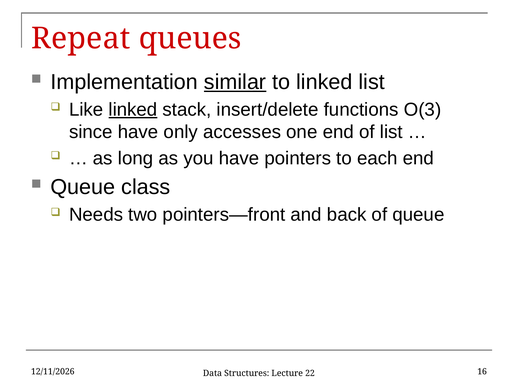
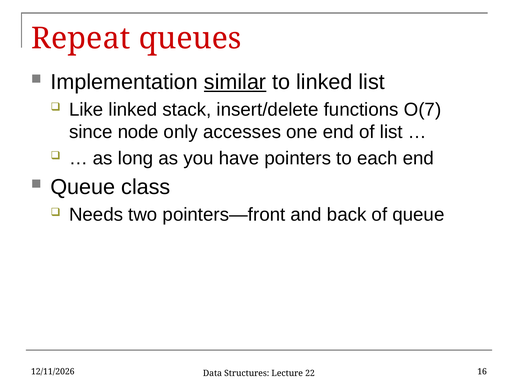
linked at (133, 110) underline: present -> none
O(3: O(3 -> O(7
since have: have -> node
